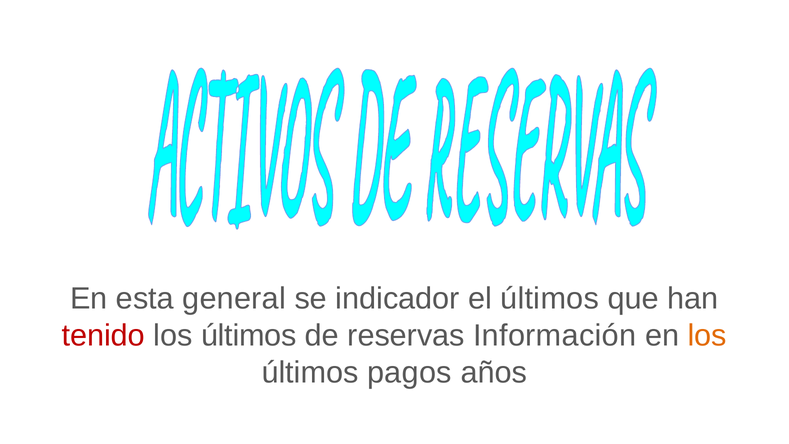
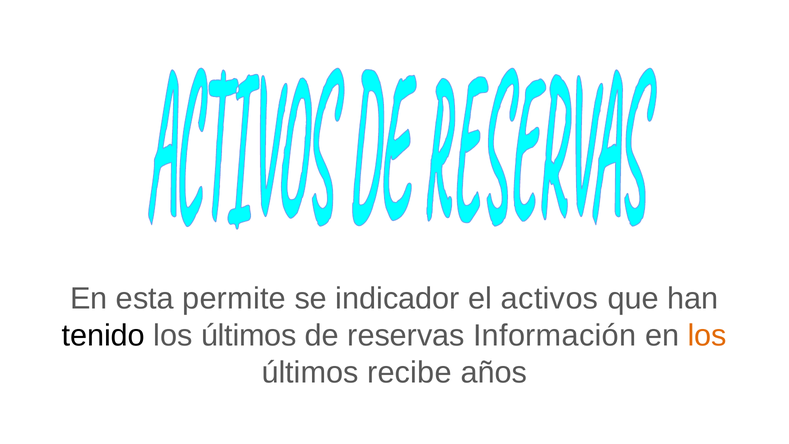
general: general -> permite
el últimos: últimos -> activos
tenido colour: red -> black
pagos: pagos -> recibe
